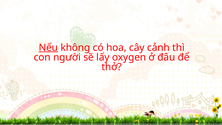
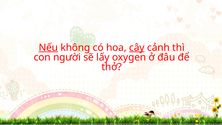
cây underline: none -> present
